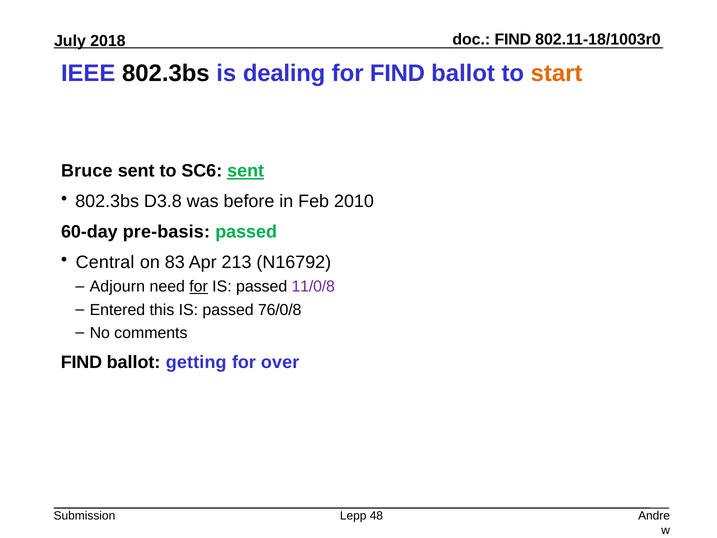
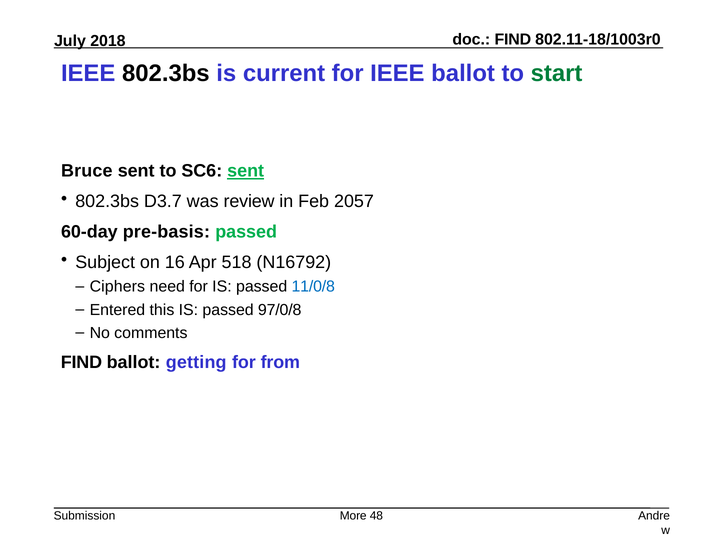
dealing: dealing -> current
for FIND: FIND -> IEEE
start colour: orange -> green
D3.8: D3.8 -> D3.7
before: before -> review
2010: 2010 -> 2057
Central: Central -> Subject
83: 83 -> 16
213: 213 -> 518
Adjourn: Adjourn -> Ciphers
for at (199, 287) underline: present -> none
11/0/8 colour: purple -> blue
76/0/8: 76/0/8 -> 97/0/8
over: over -> from
Lepp: Lepp -> More
